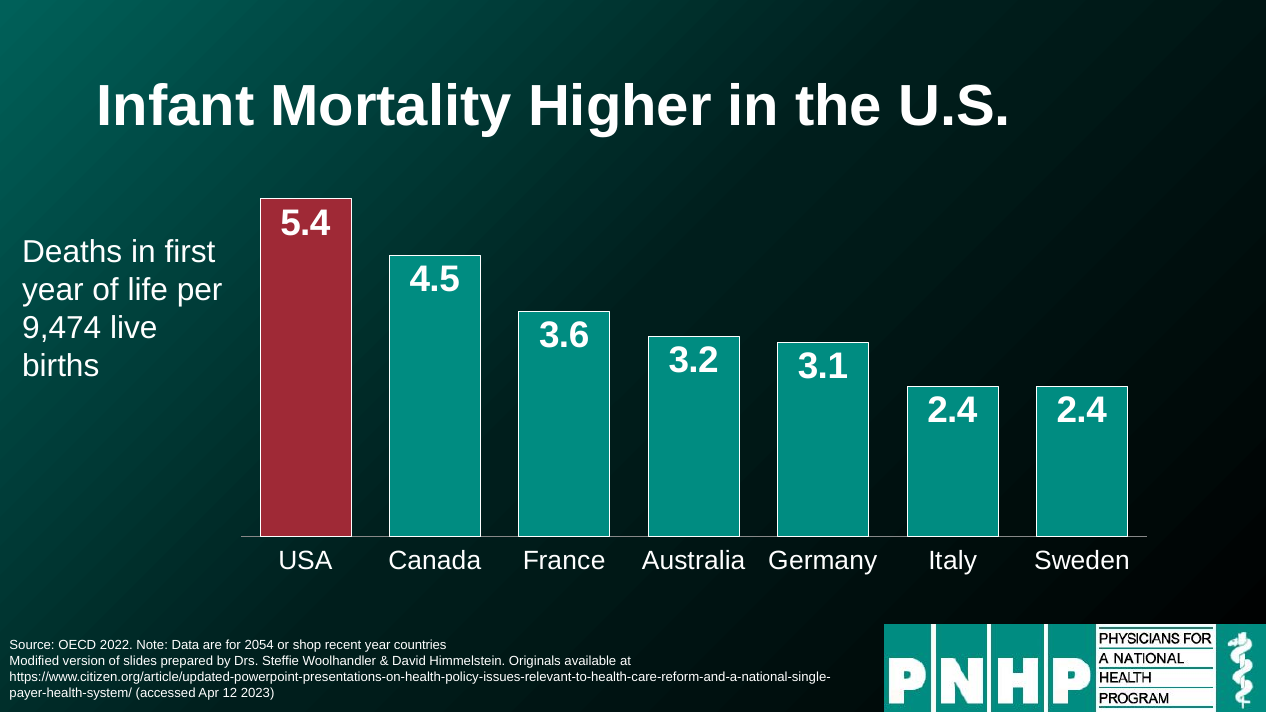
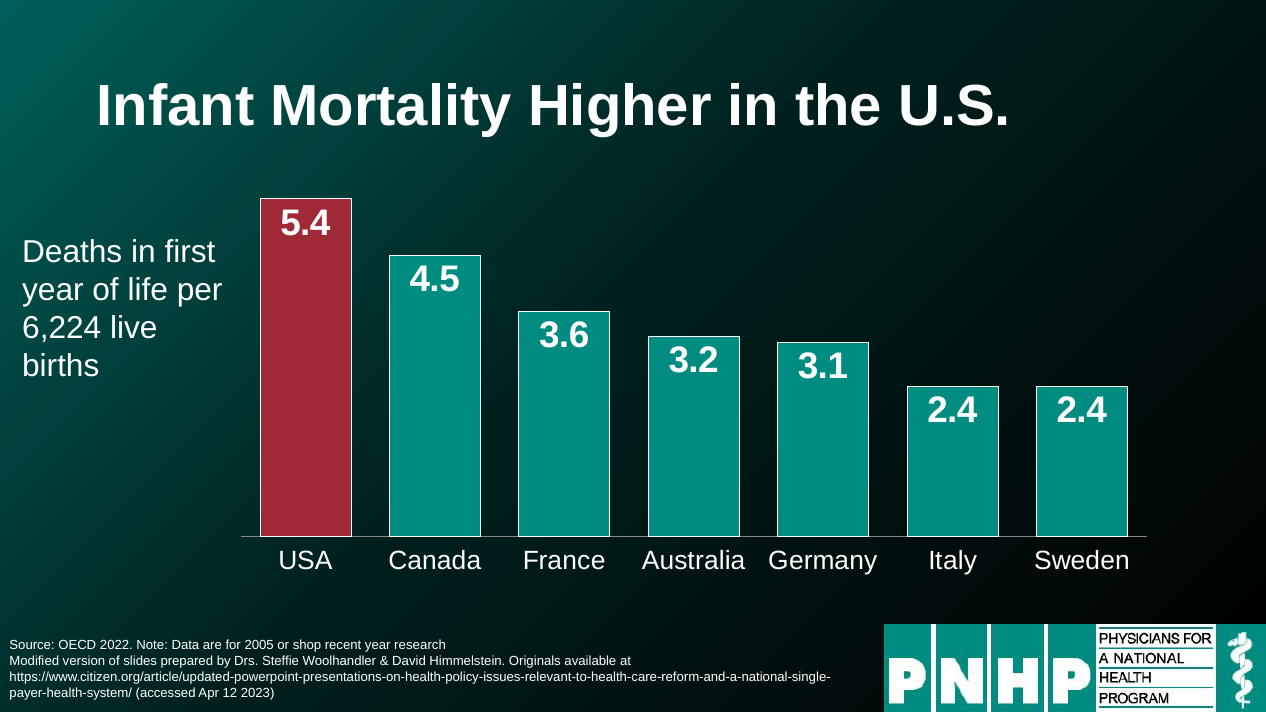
9,474: 9,474 -> 6,224
2054: 2054 -> 2005
countries: countries -> research
